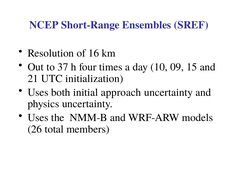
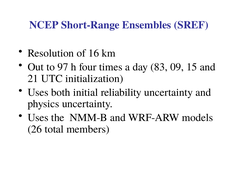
37: 37 -> 97
10: 10 -> 83
approach: approach -> reliability
